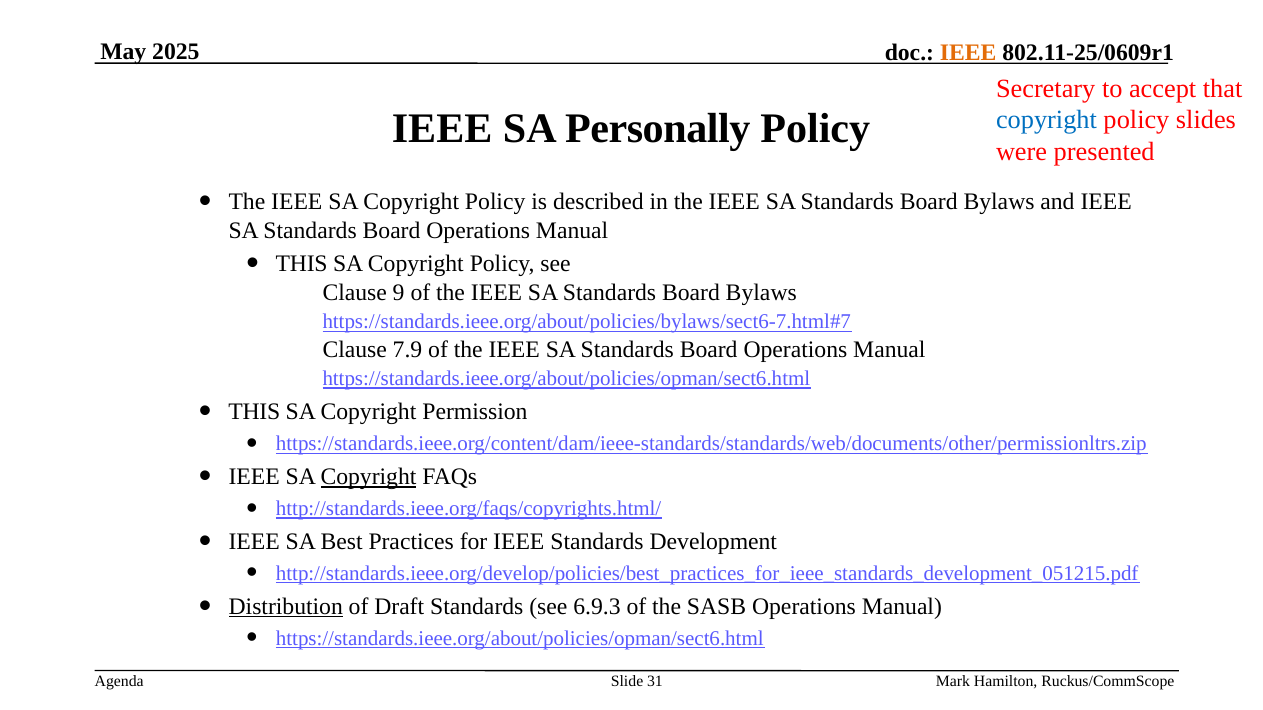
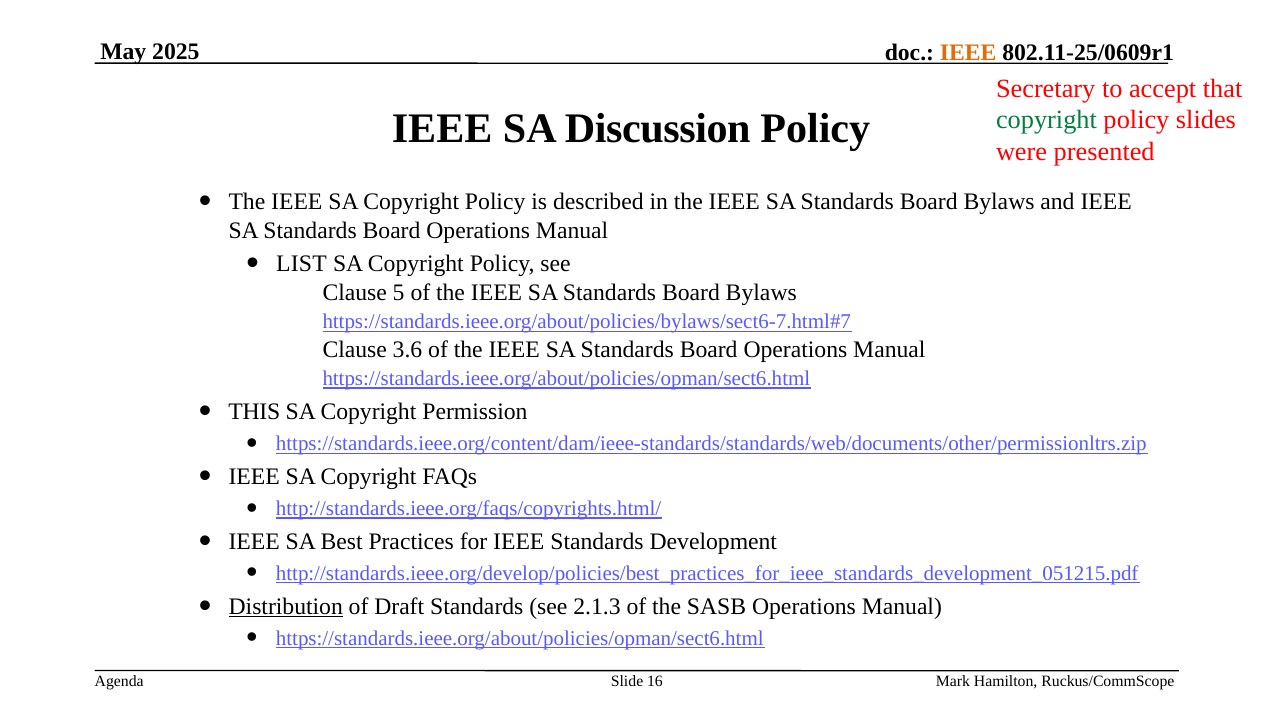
copyright at (1046, 120) colour: blue -> green
Personally: Personally -> Discussion
THIS at (302, 264): THIS -> LIST
9: 9 -> 5
7.9: 7.9 -> 3.6
Copyright at (368, 477) underline: present -> none
6.9.3: 6.9.3 -> 2.1.3
31: 31 -> 16
